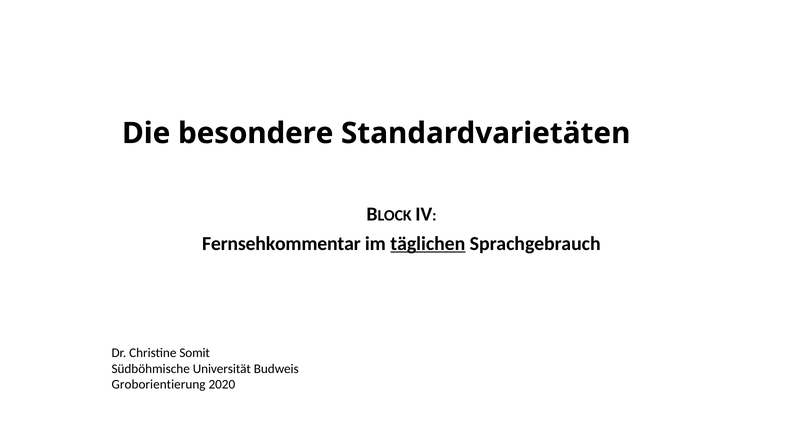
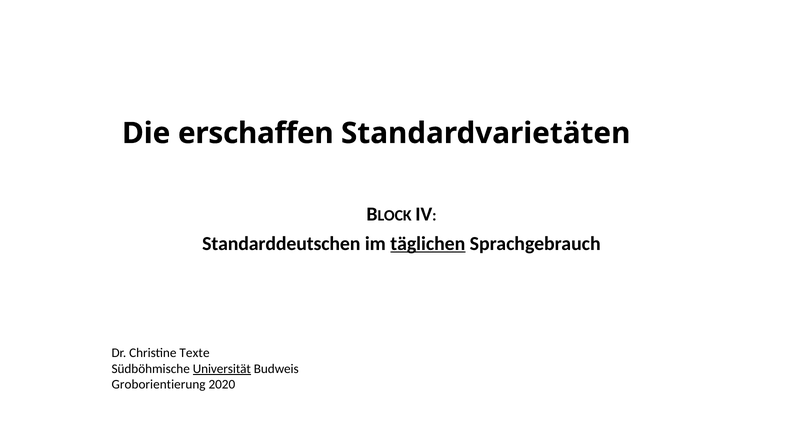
besondere: besondere -> erschaffen
Fernsehkommentar: Fernsehkommentar -> Standarddeutschen
Somit: Somit -> Texte
Universität underline: none -> present
